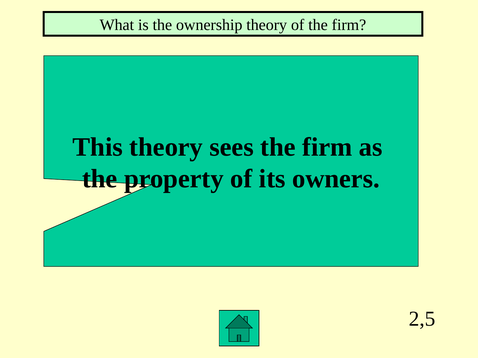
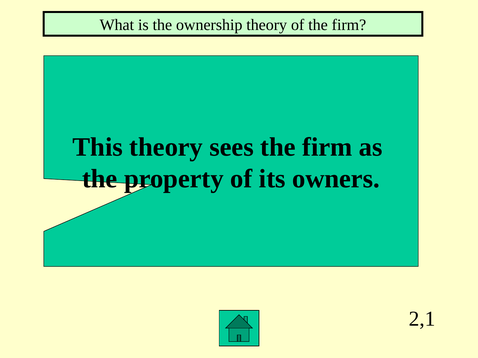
2,5: 2,5 -> 2,1
